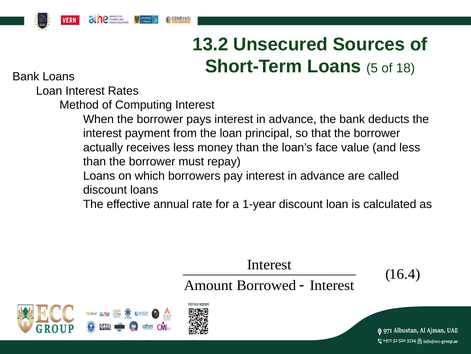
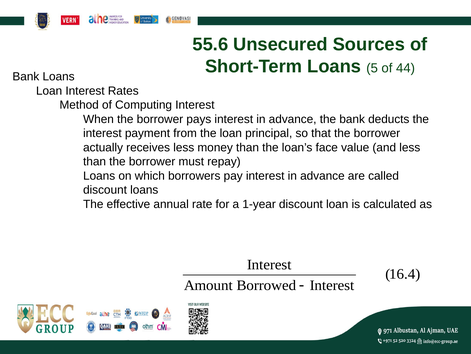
13.2: 13.2 -> 55.6
18: 18 -> 44
